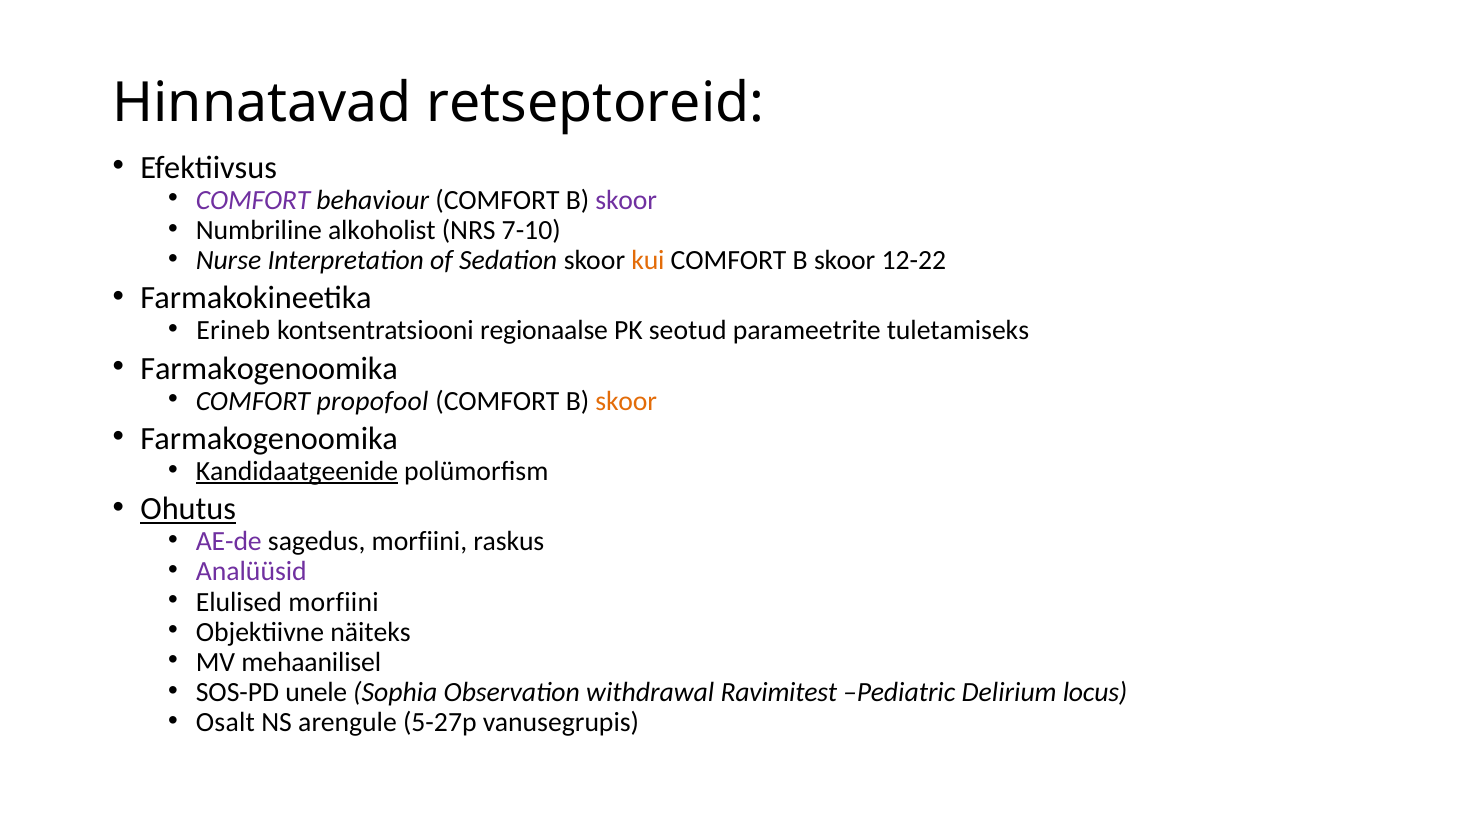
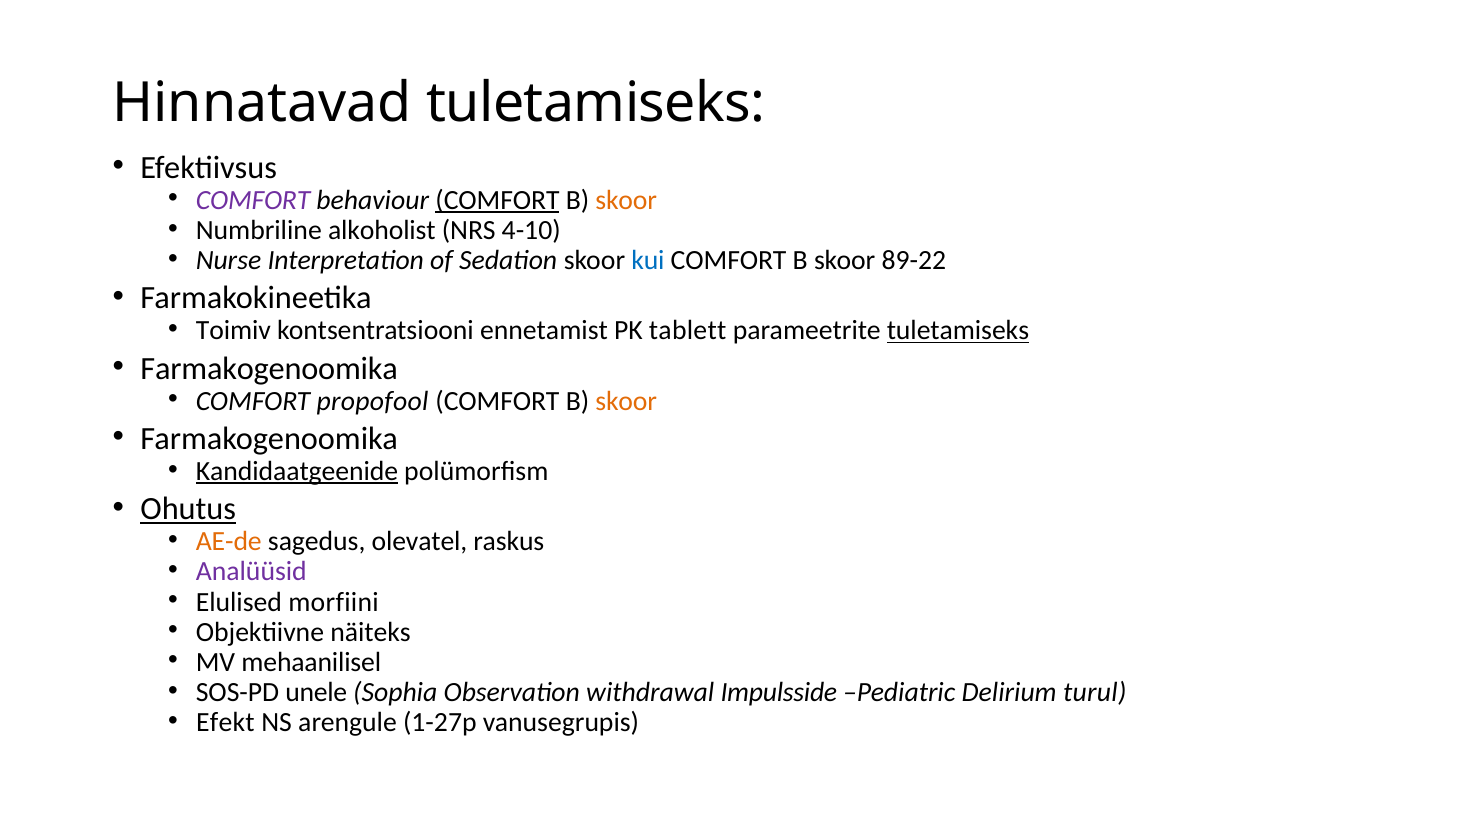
Hinnatavad retseptoreid: retseptoreid -> tuletamiseks
COMFORT at (498, 200) underline: none -> present
skoor at (626, 200) colour: purple -> orange
7-10: 7-10 -> 4-10
kui colour: orange -> blue
12-22: 12-22 -> 89-22
Erineb: Erineb -> Toimiv
regionaalse: regionaalse -> ennetamist
seotud: seotud -> tablett
tuletamiseks at (958, 330) underline: none -> present
AE-de colour: purple -> orange
sagedus morfiini: morfiini -> olevatel
Ravimitest: Ravimitest -> Impulsside
locus: locus -> turul
Osalt: Osalt -> Efekt
5-27p: 5-27p -> 1-27p
